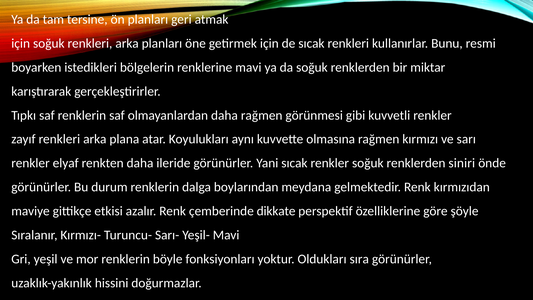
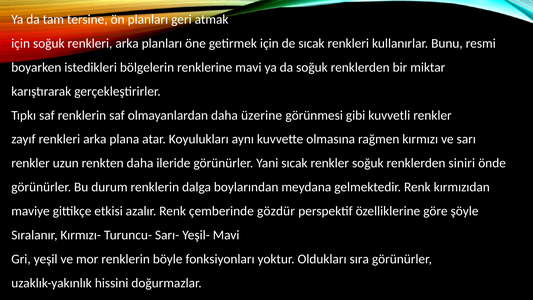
daha rağmen: rağmen -> üzerine
elyaf: elyaf -> uzun
dikkate: dikkate -> gözdür
